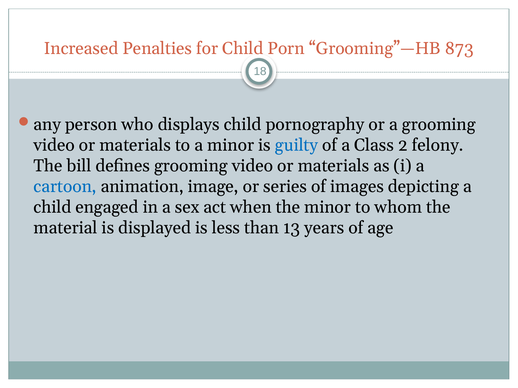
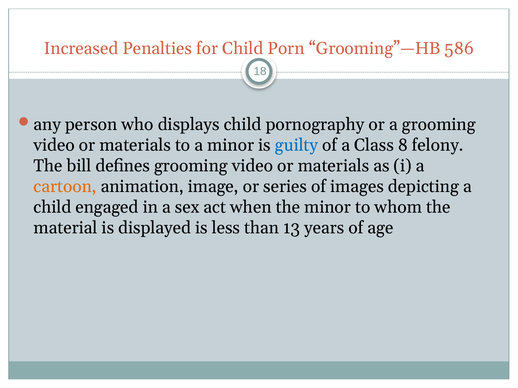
873: 873 -> 586
2: 2 -> 8
cartoon colour: blue -> orange
